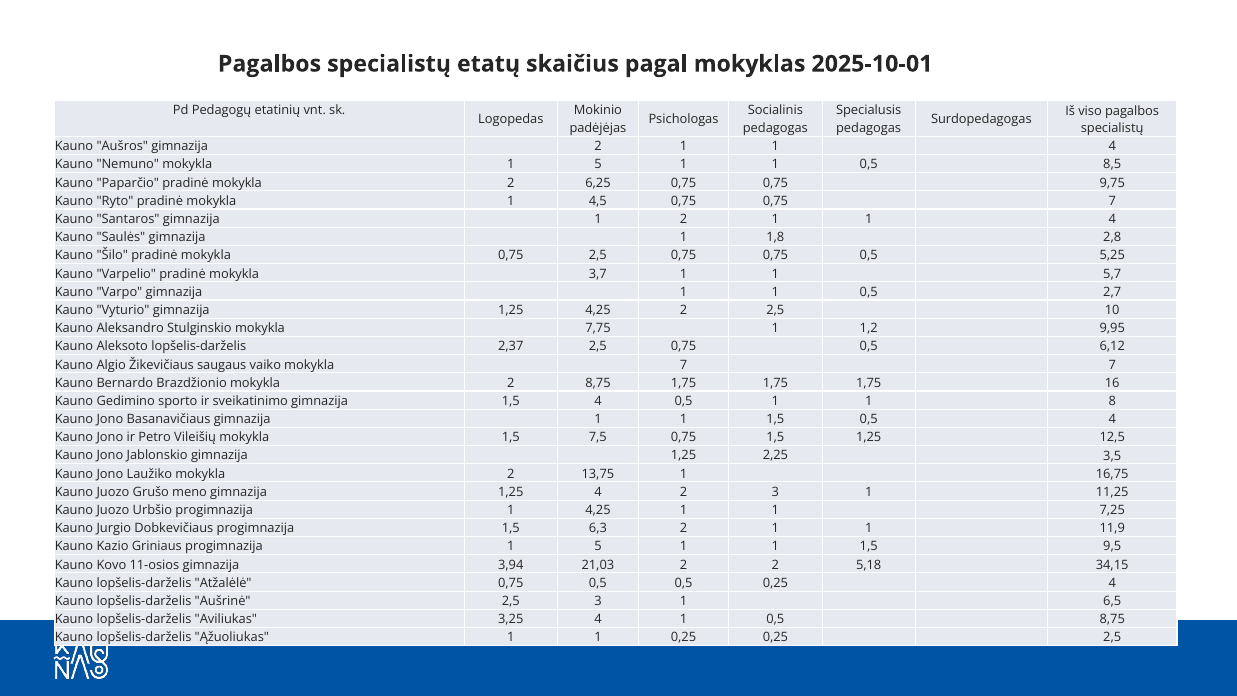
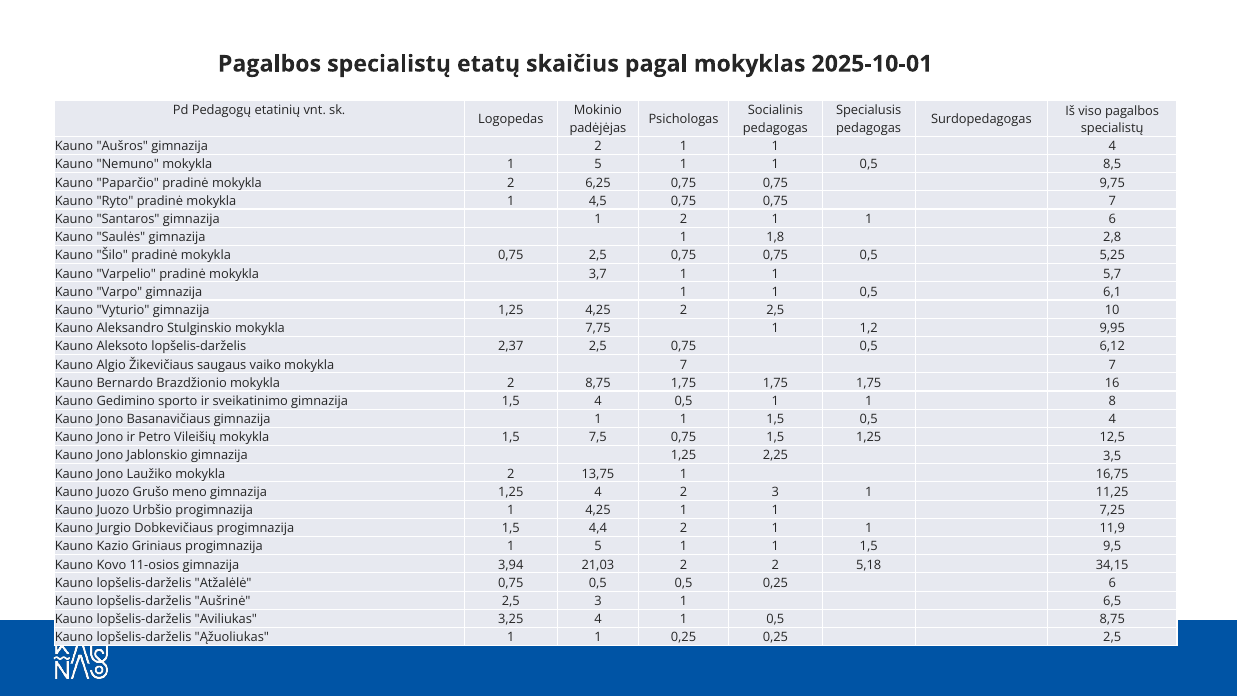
4 at (1112, 219): 4 -> 6
2,7: 2,7 -> 6,1
6,3: 6,3 -> 4,4
0,25 4: 4 -> 6
